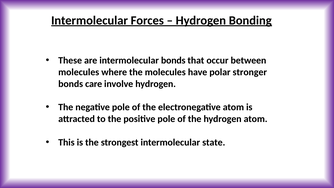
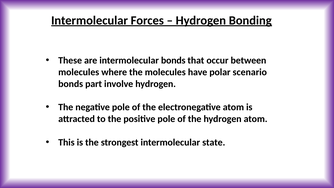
stronger: stronger -> scenario
care: care -> part
